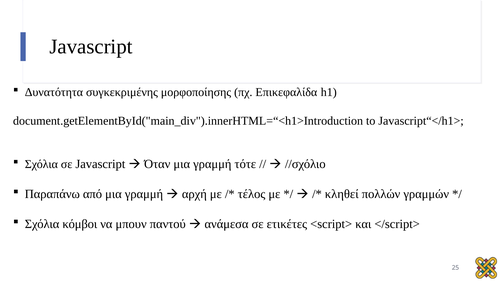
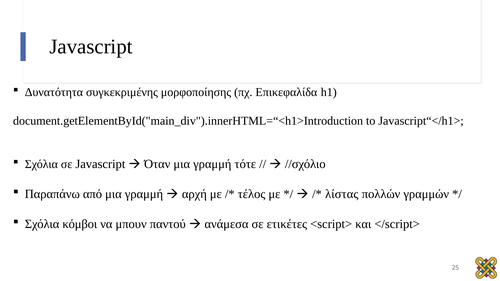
κληθεί: κληθεί -> λίστας
